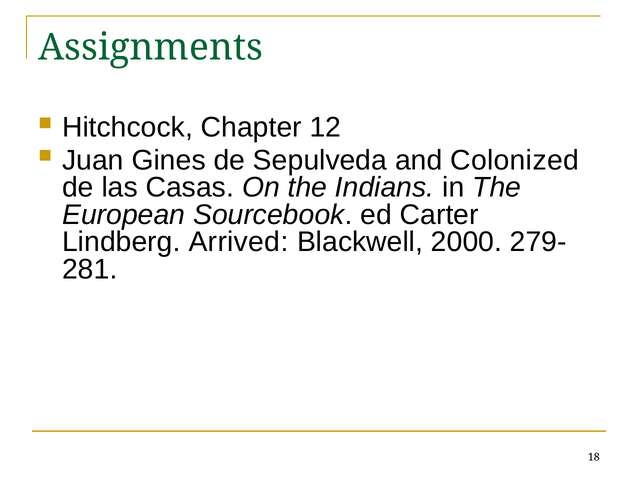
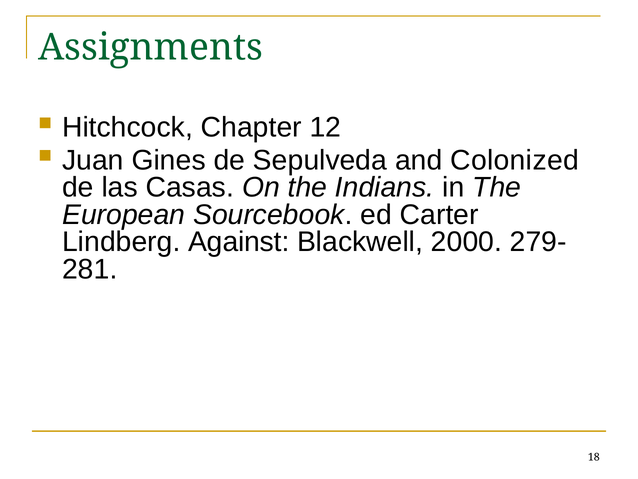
Arrived: Arrived -> Against
